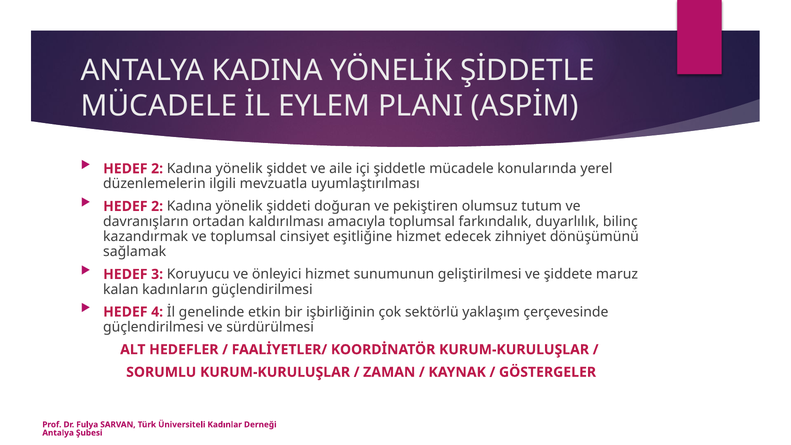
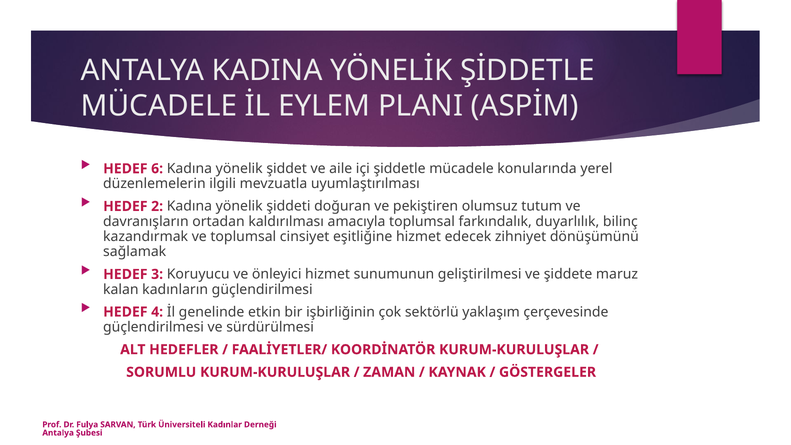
2 at (157, 169): 2 -> 6
